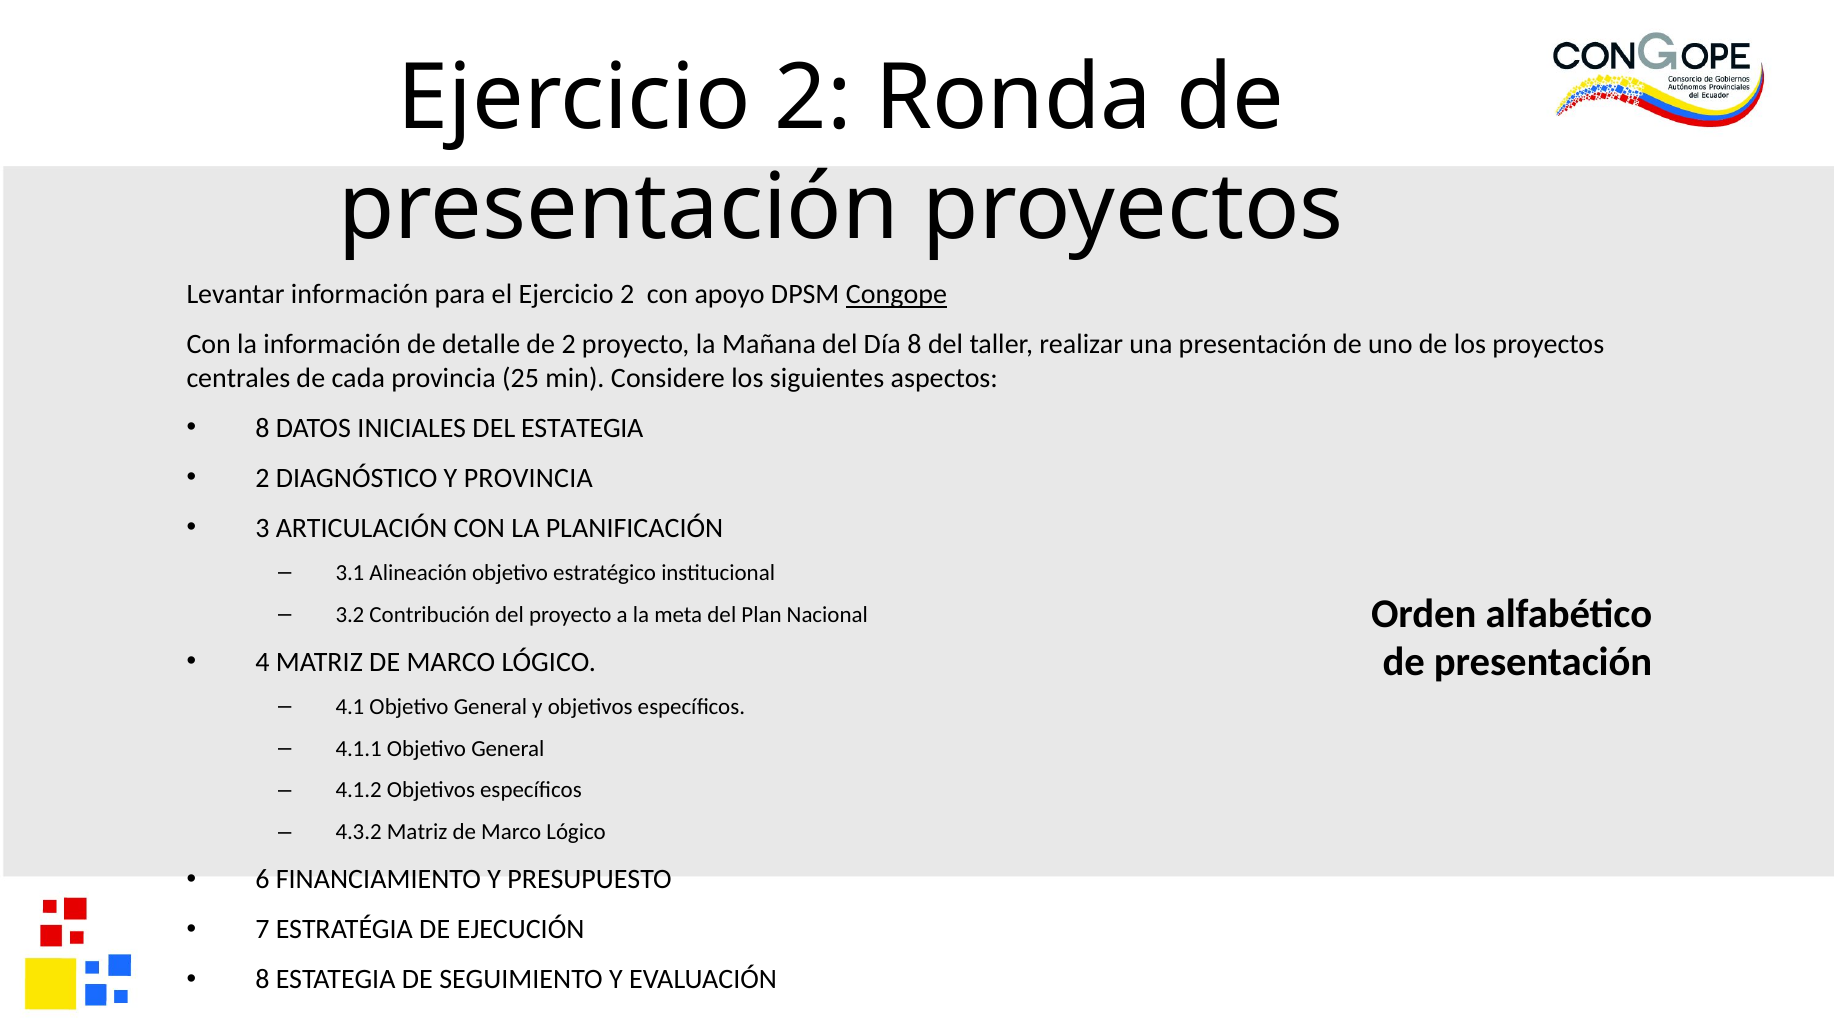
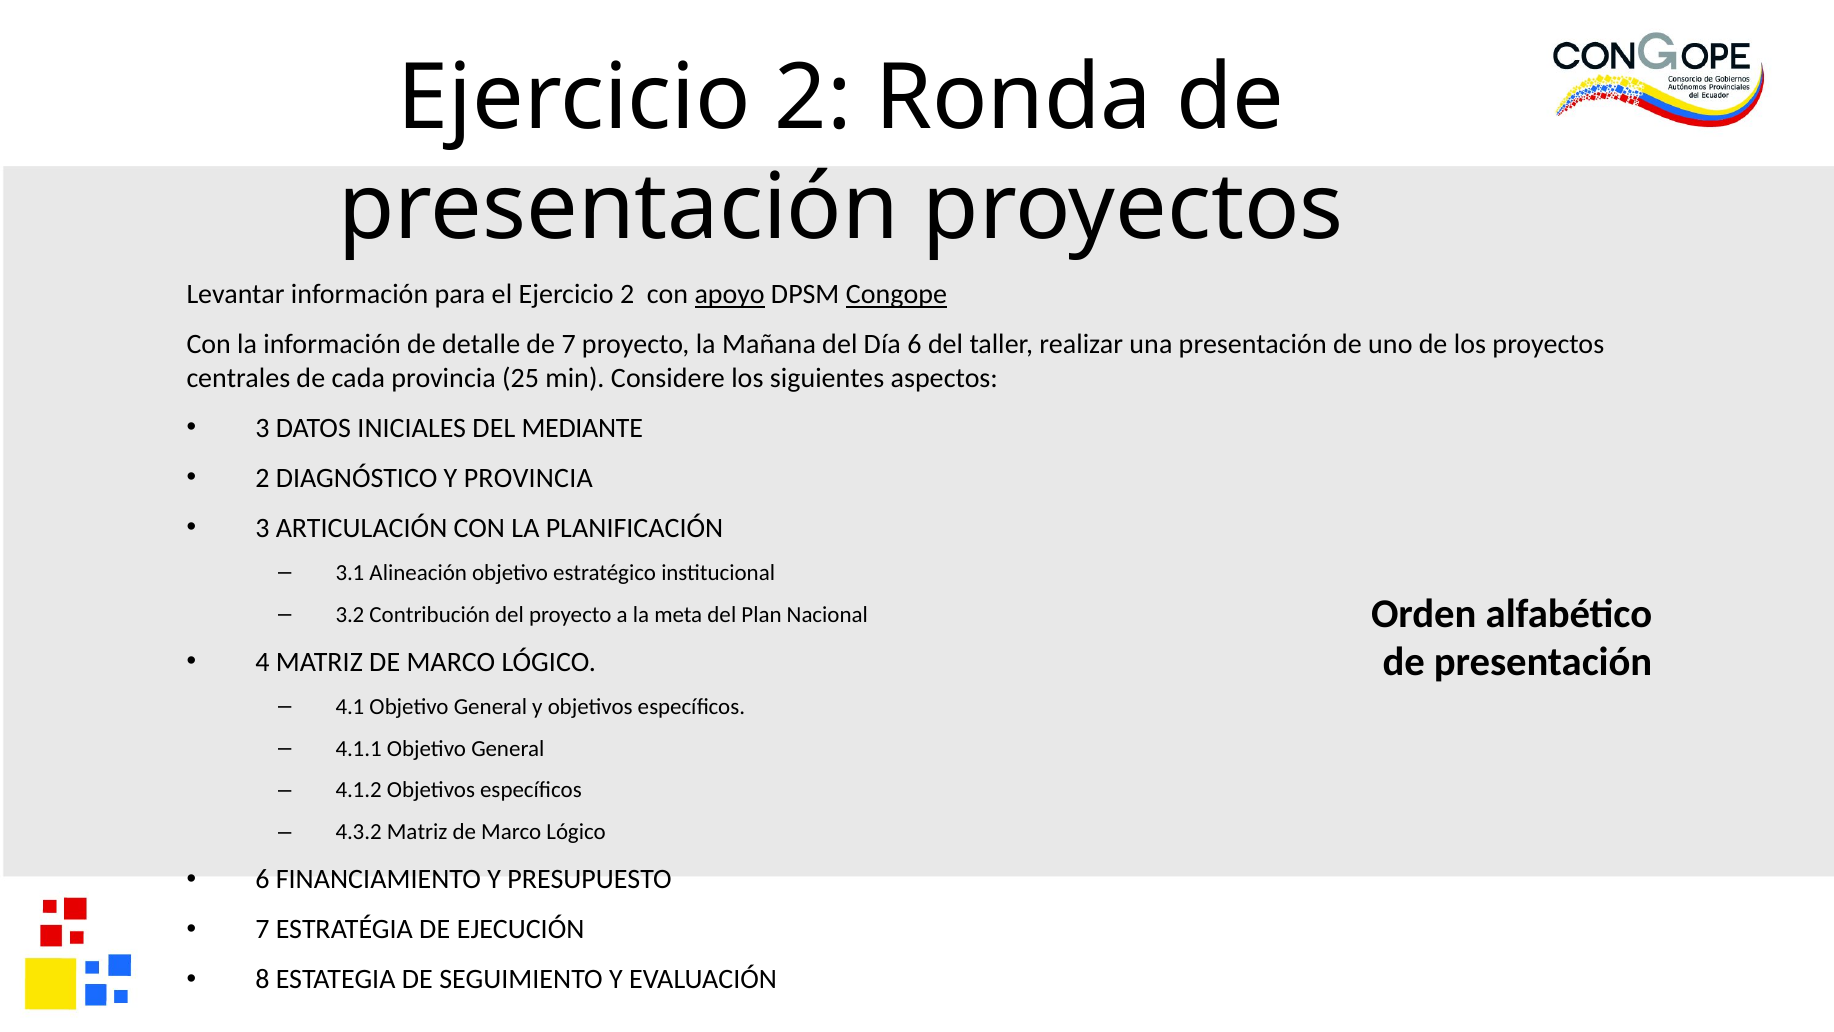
apoyo underline: none -> present
de 2: 2 -> 7
Día 8: 8 -> 6
8 at (262, 428): 8 -> 3
DEL ESTATEGIA: ESTATEGIA -> MEDIANTE
